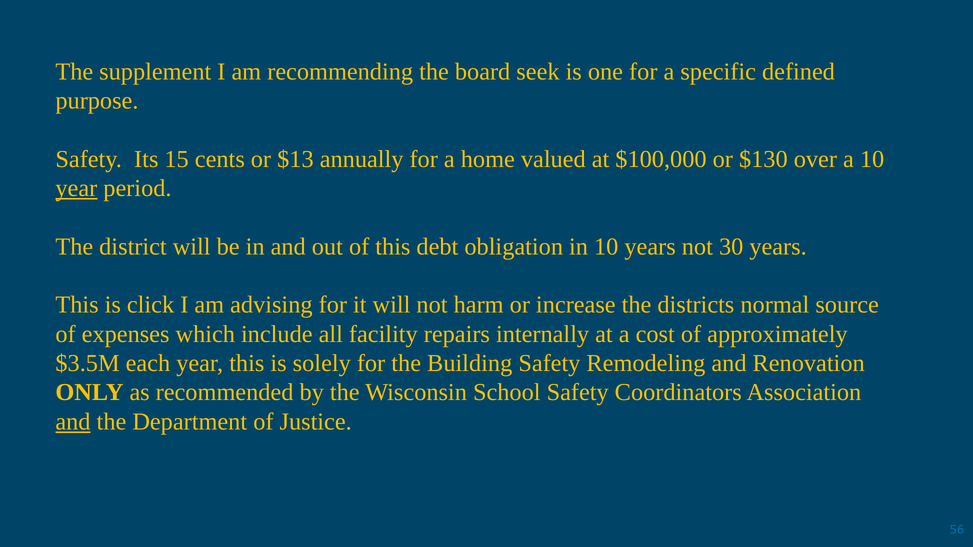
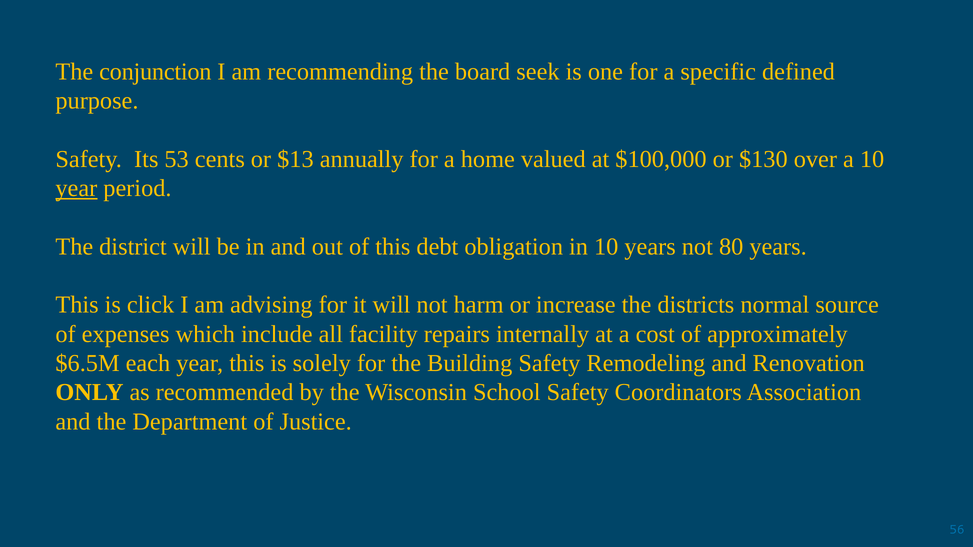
supplement: supplement -> conjunction
15: 15 -> 53
30: 30 -> 80
$3.5M: $3.5M -> $6.5M
and at (73, 422) underline: present -> none
